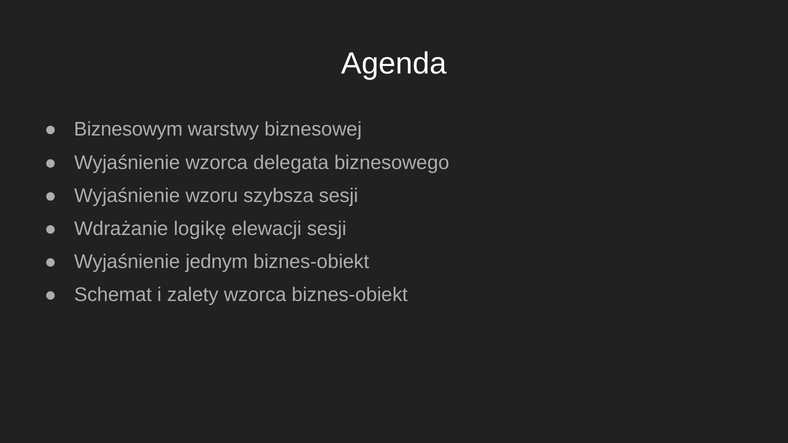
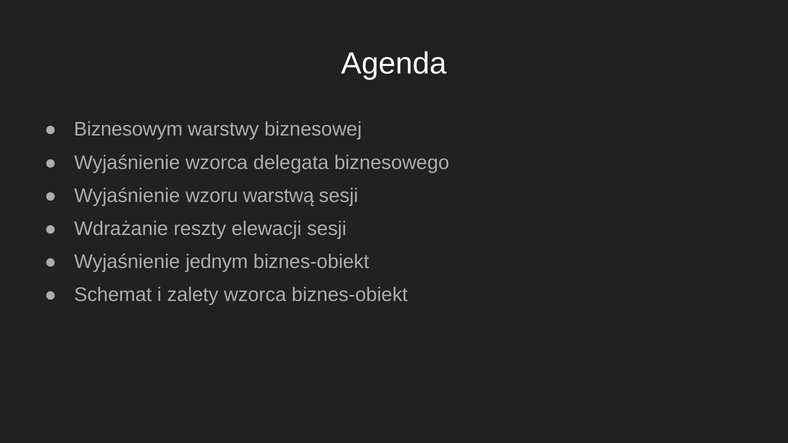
szybsza: szybsza -> warstwą
logikę: logikę -> reszty
